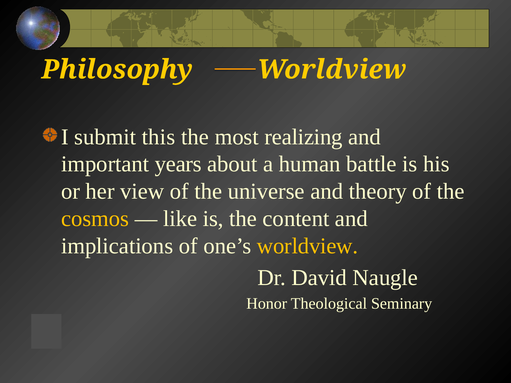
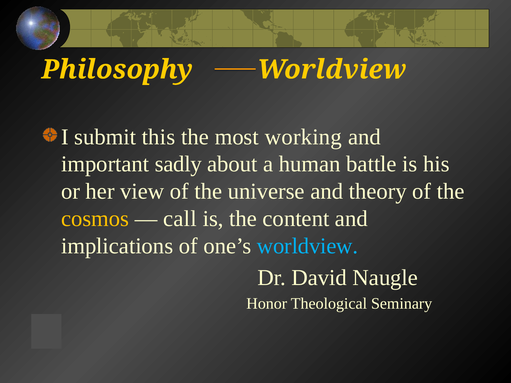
realizing: realizing -> working
years: years -> sadly
like: like -> call
worldview at (308, 246) colour: yellow -> light blue
